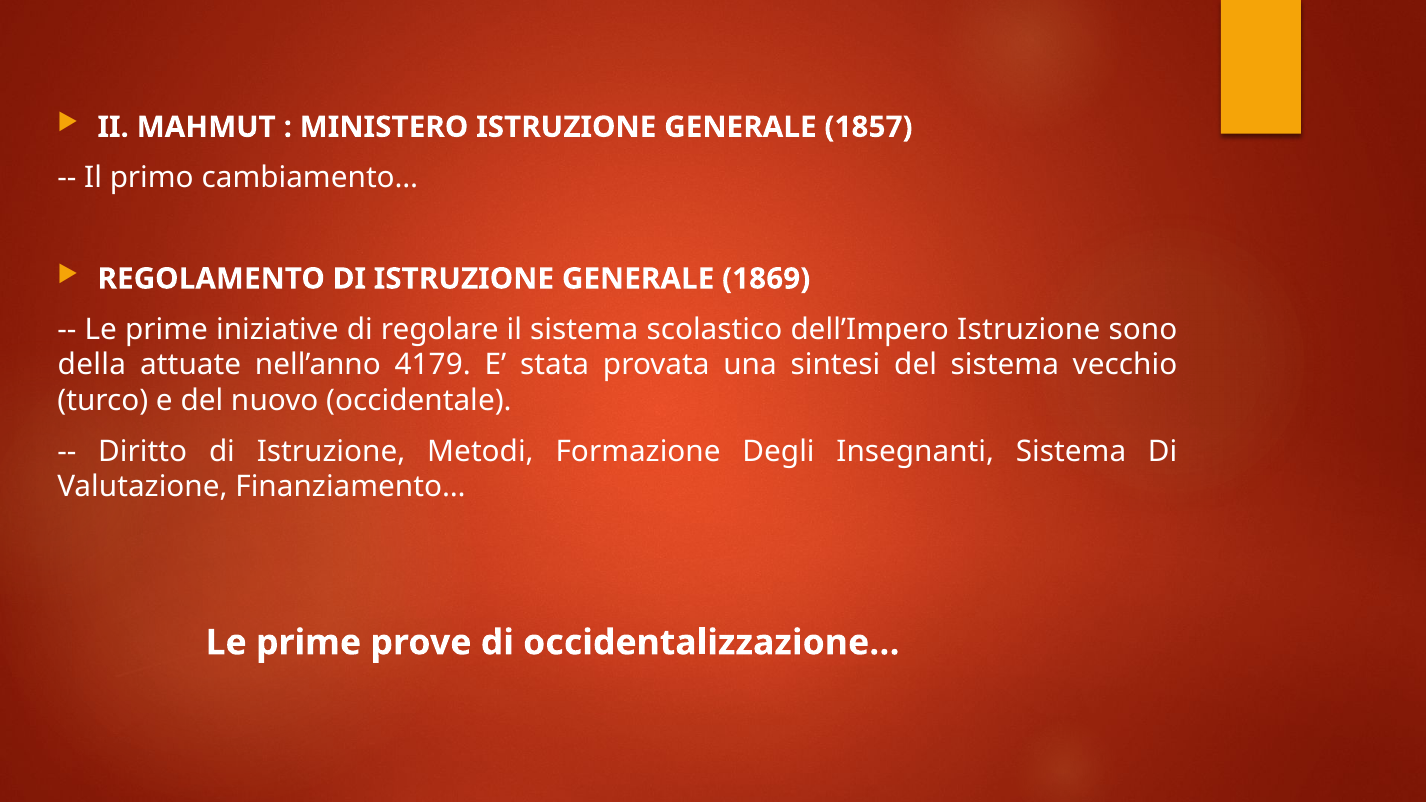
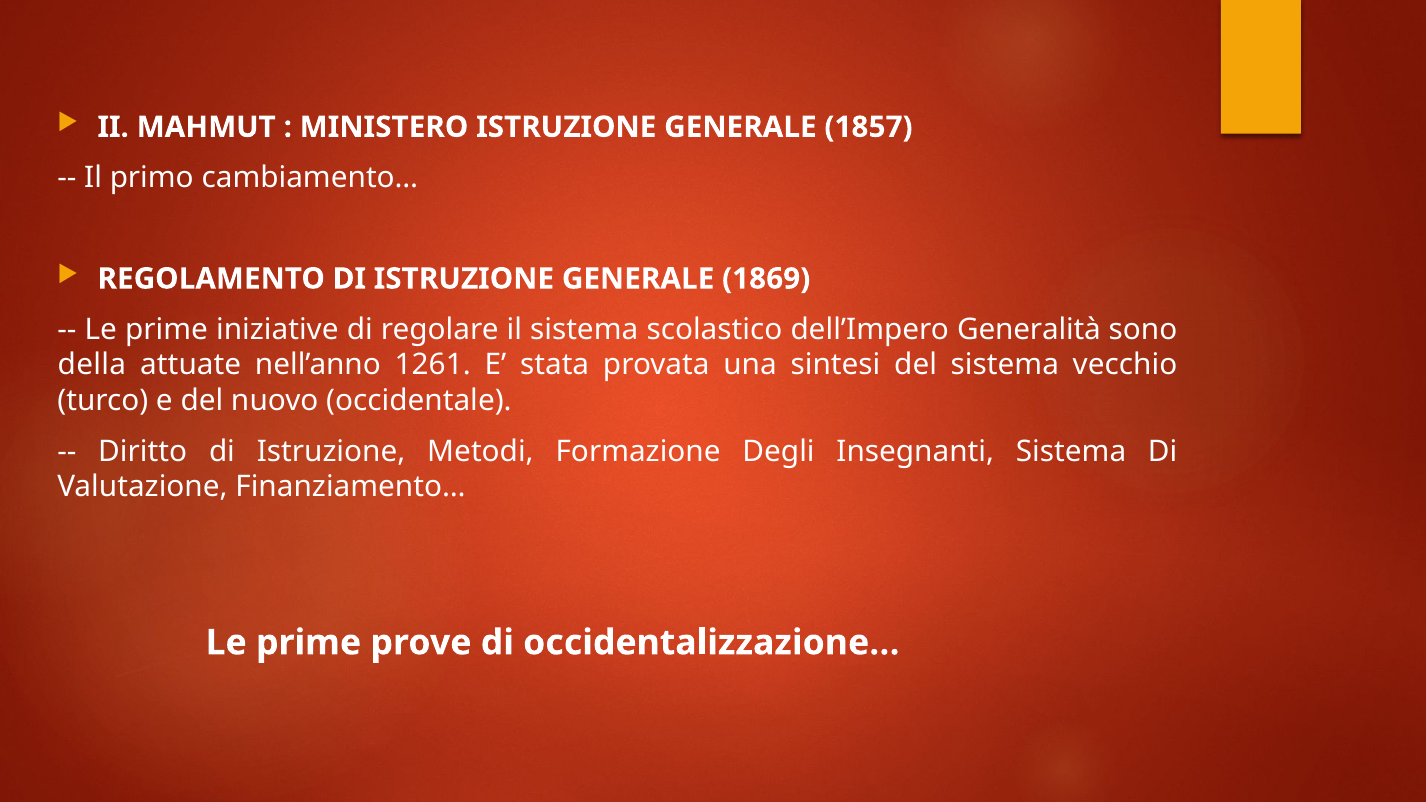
dell’Impero Istruzione: Istruzione -> Generalità
4179: 4179 -> 1261
